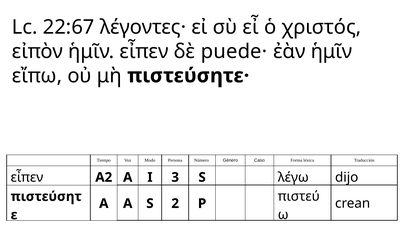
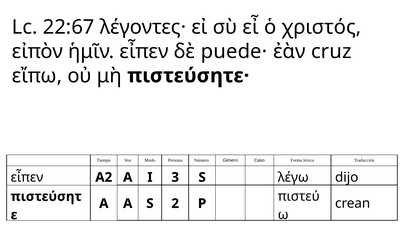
ἐὰν ἡμῖν: ἡμῖν -> cruz
